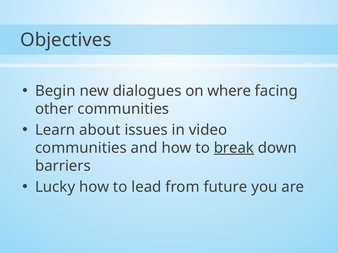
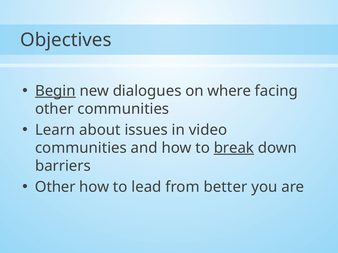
Begin underline: none -> present
Lucky at (55, 187): Lucky -> Other
future: future -> better
